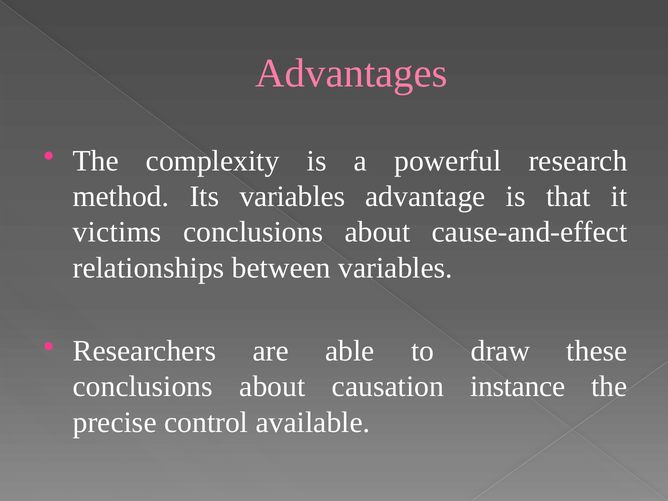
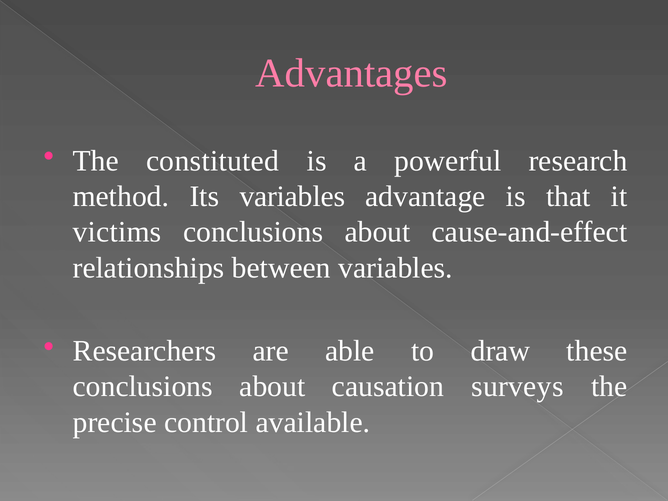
complexity: complexity -> constituted
instance: instance -> surveys
